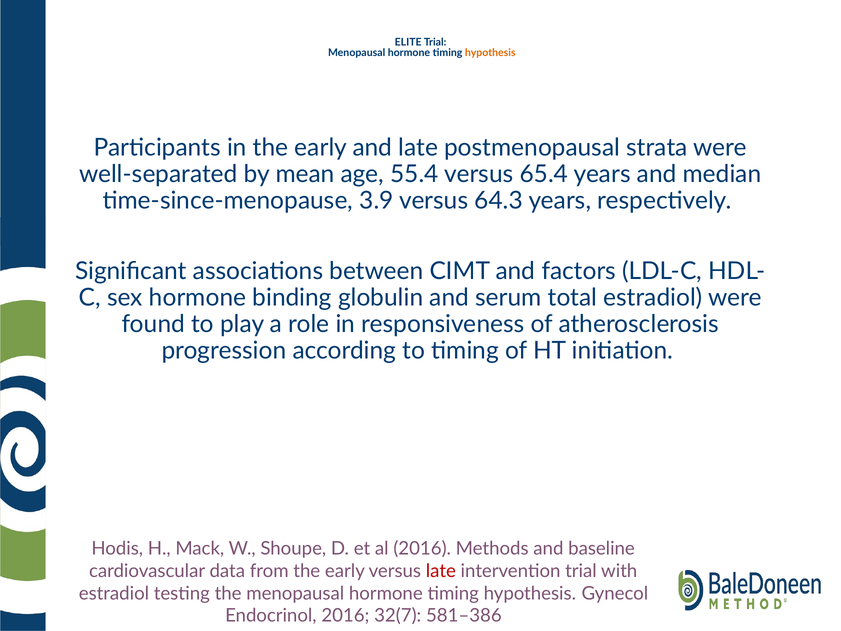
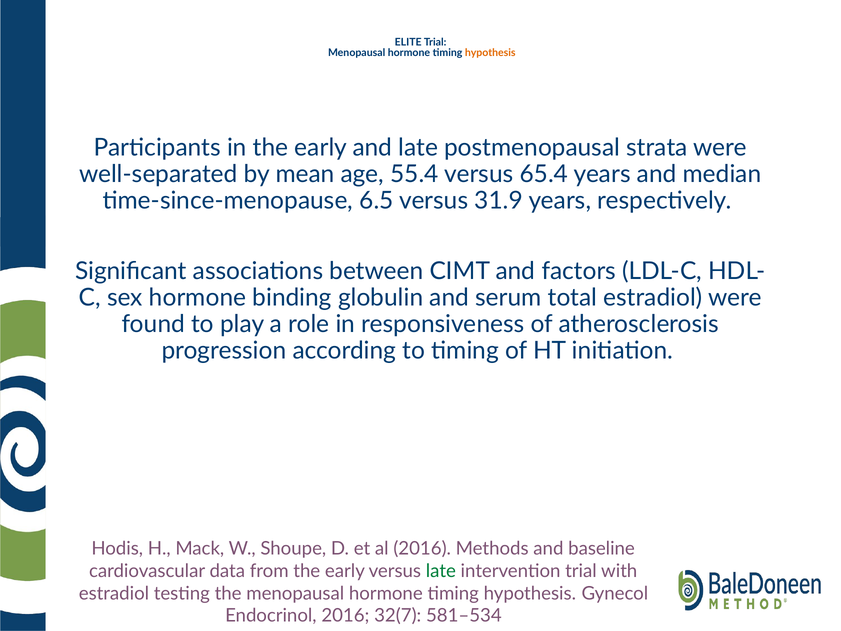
3.9: 3.9 -> 6.5
64.3: 64.3 -> 31.9
late at (441, 571) colour: red -> green
581–386: 581–386 -> 581–534
